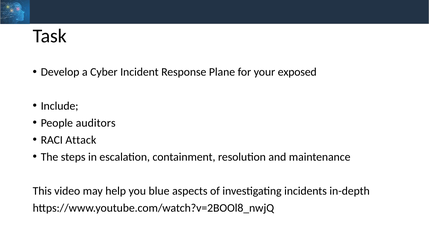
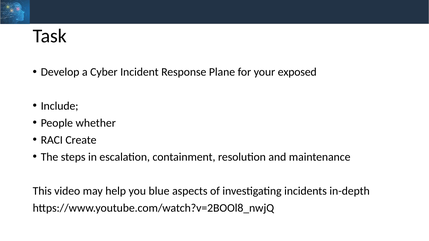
auditors: auditors -> whether
Attack: Attack -> Create
